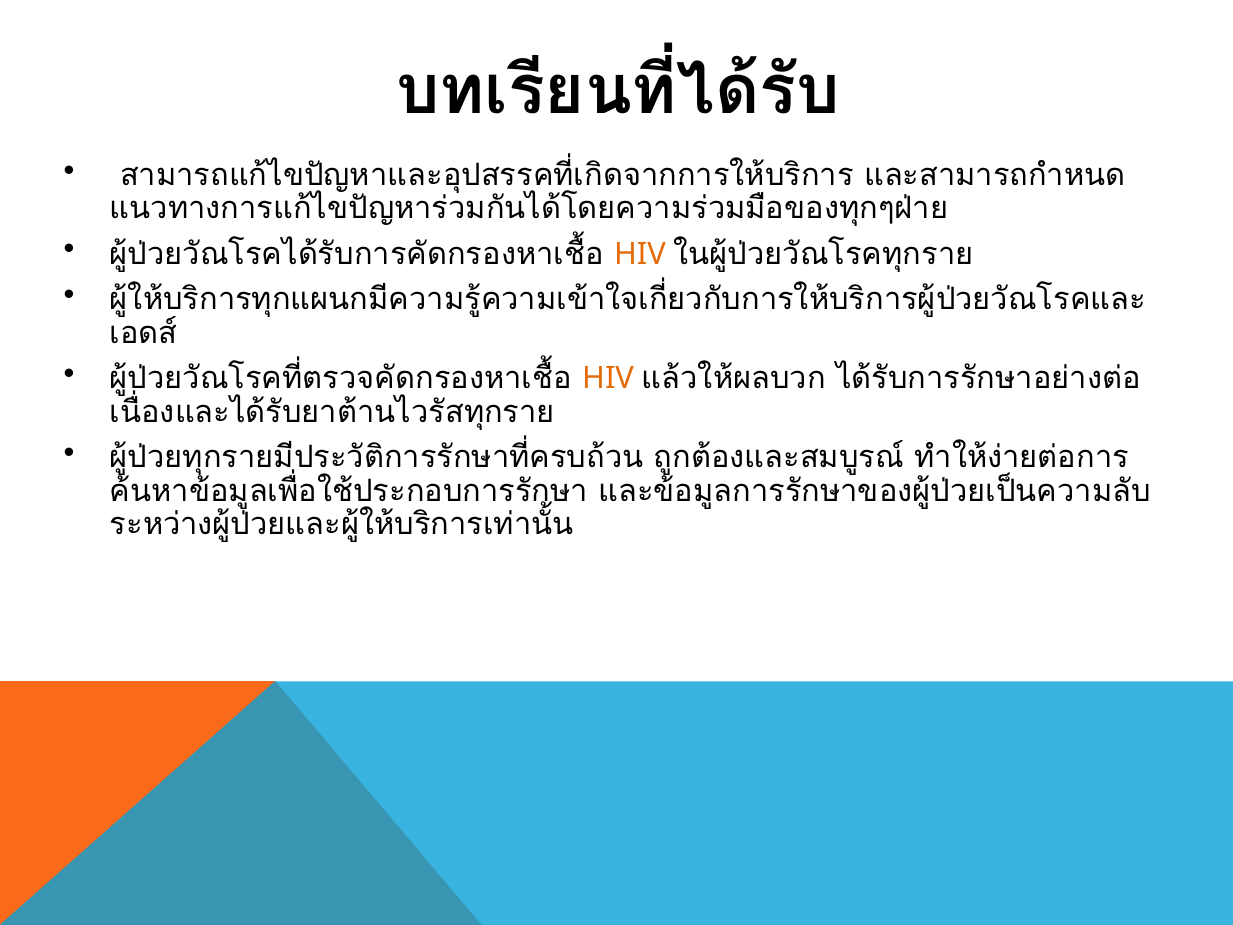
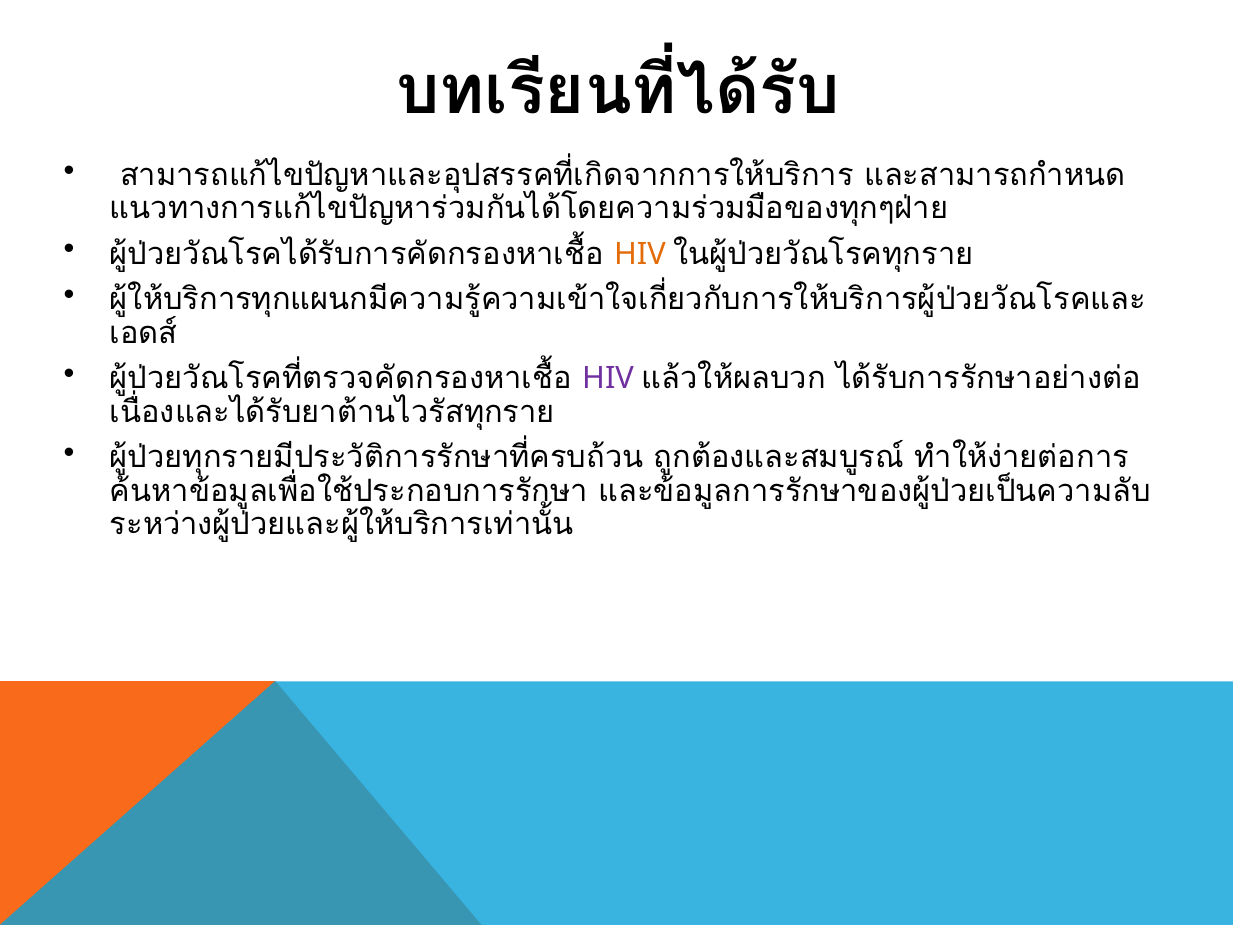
HIV at (608, 379) colour: orange -> purple
